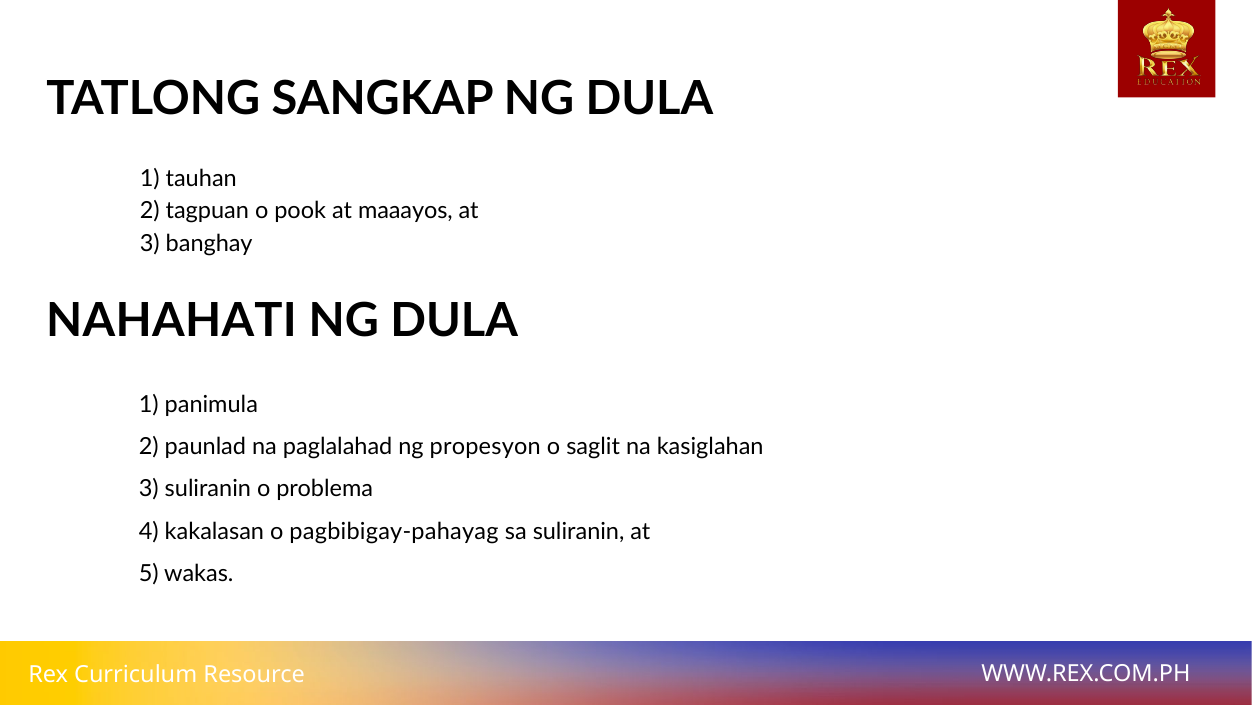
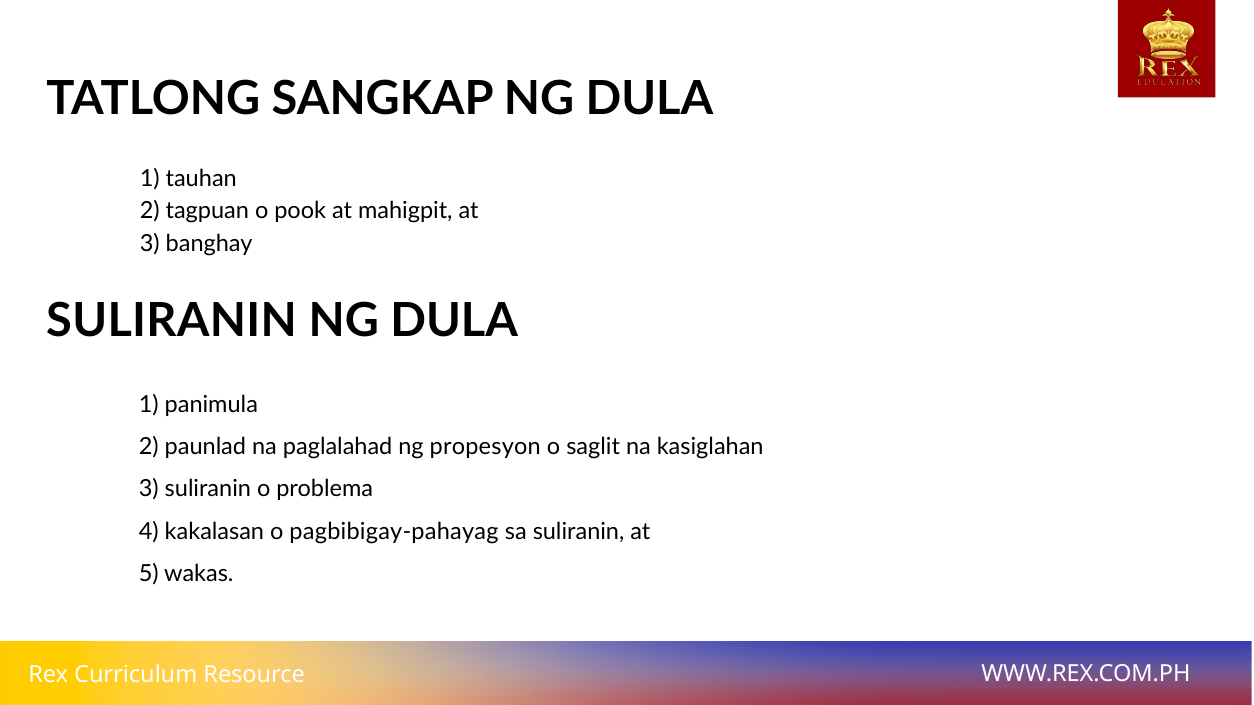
maaayos: maaayos -> mahigpit
NAHAHATI at (172, 321): NAHAHATI -> SULIRANIN
